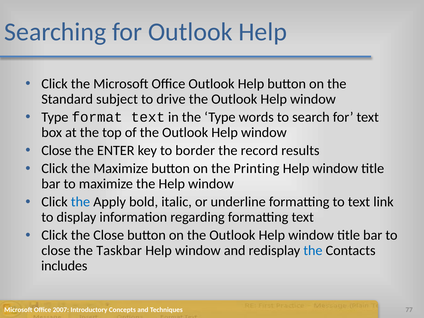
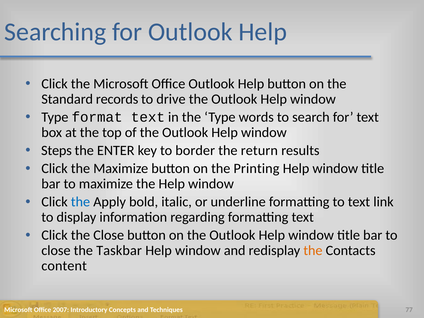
subject: subject -> records
Close at (56, 151): Close -> Steps
record: record -> return
the at (313, 251) colour: blue -> orange
includes: includes -> content
